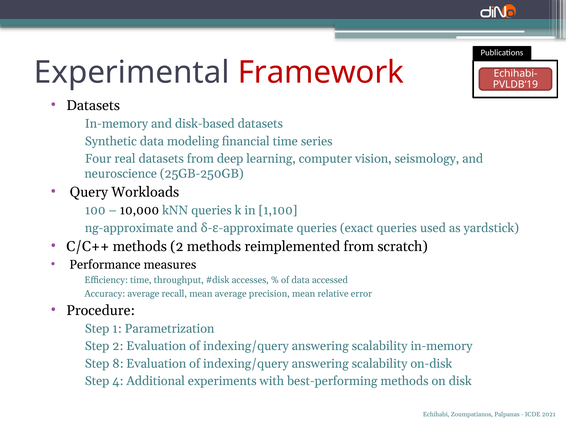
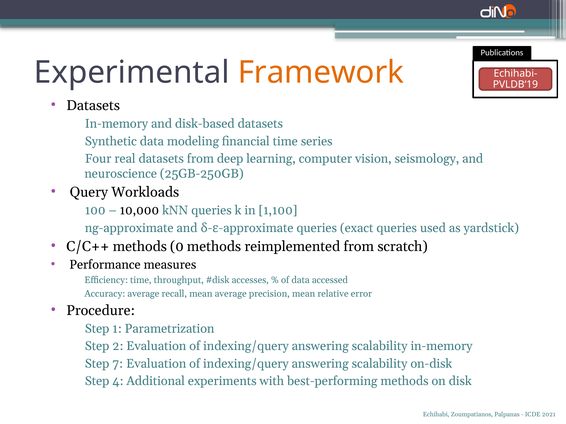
Framework colour: red -> orange
methods 2: 2 -> 0
8: 8 -> 7
